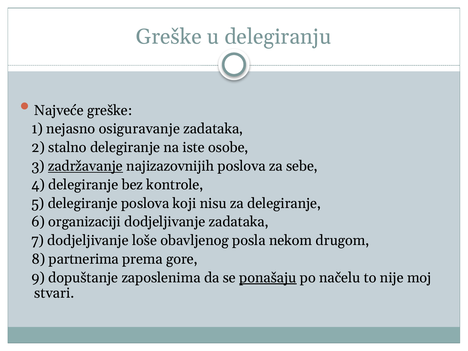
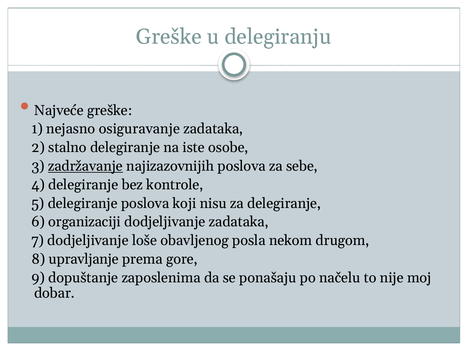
partnerima: partnerima -> upravljanje
ponašaju underline: present -> none
stvari: stvari -> dobar
